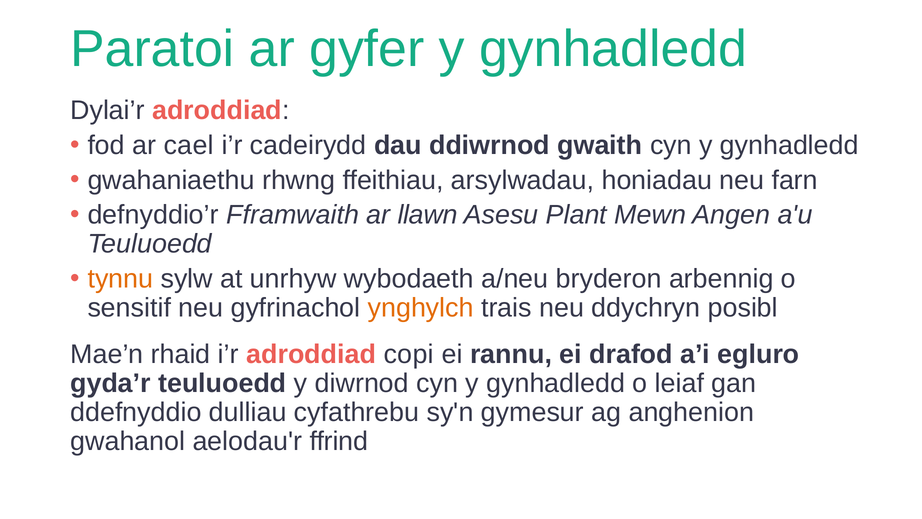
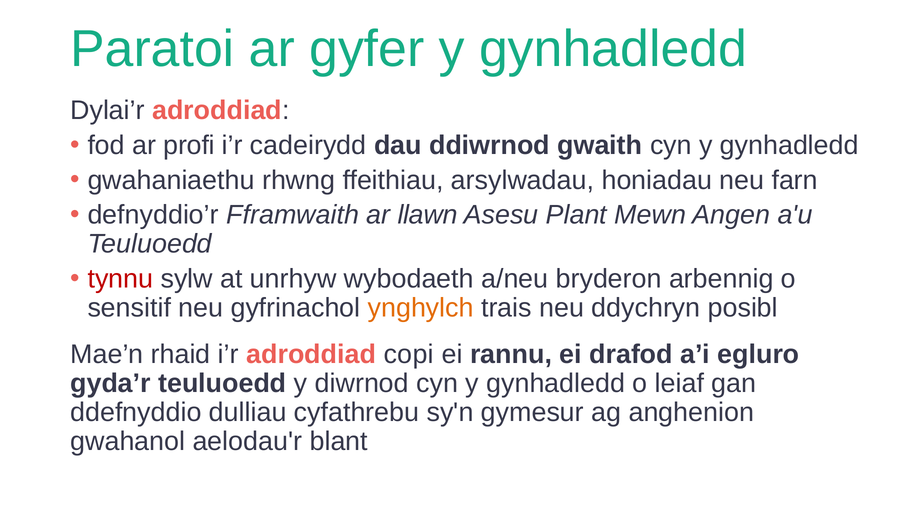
cael: cael -> profi
tynnu colour: orange -> red
ffrind: ffrind -> blant
